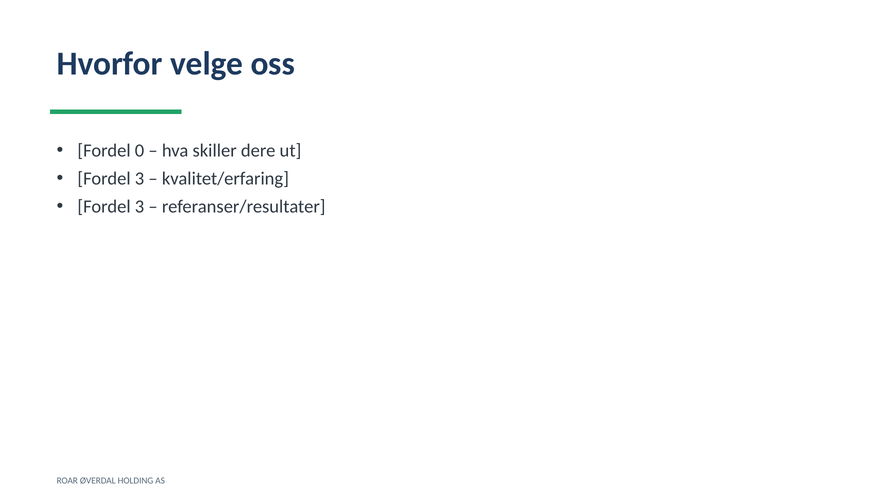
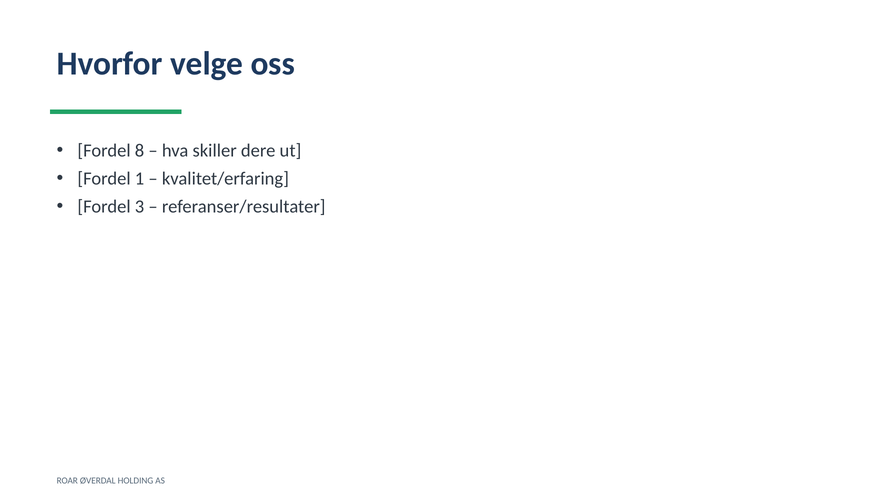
0: 0 -> 8
3 at (140, 179): 3 -> 1
